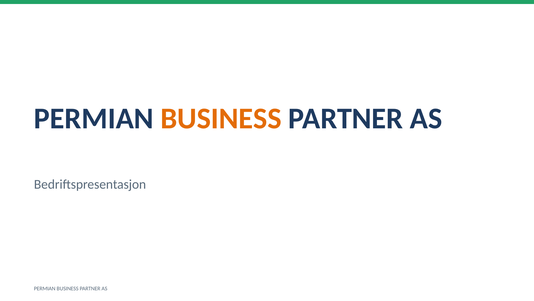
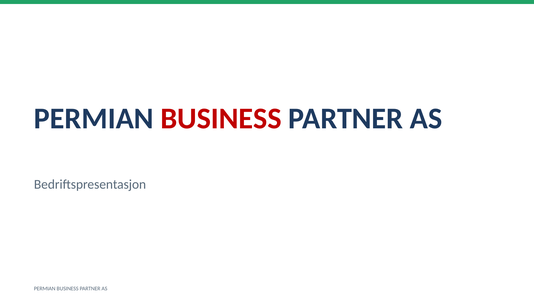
BUSINESS at (221, 118) colour: orange -> red
